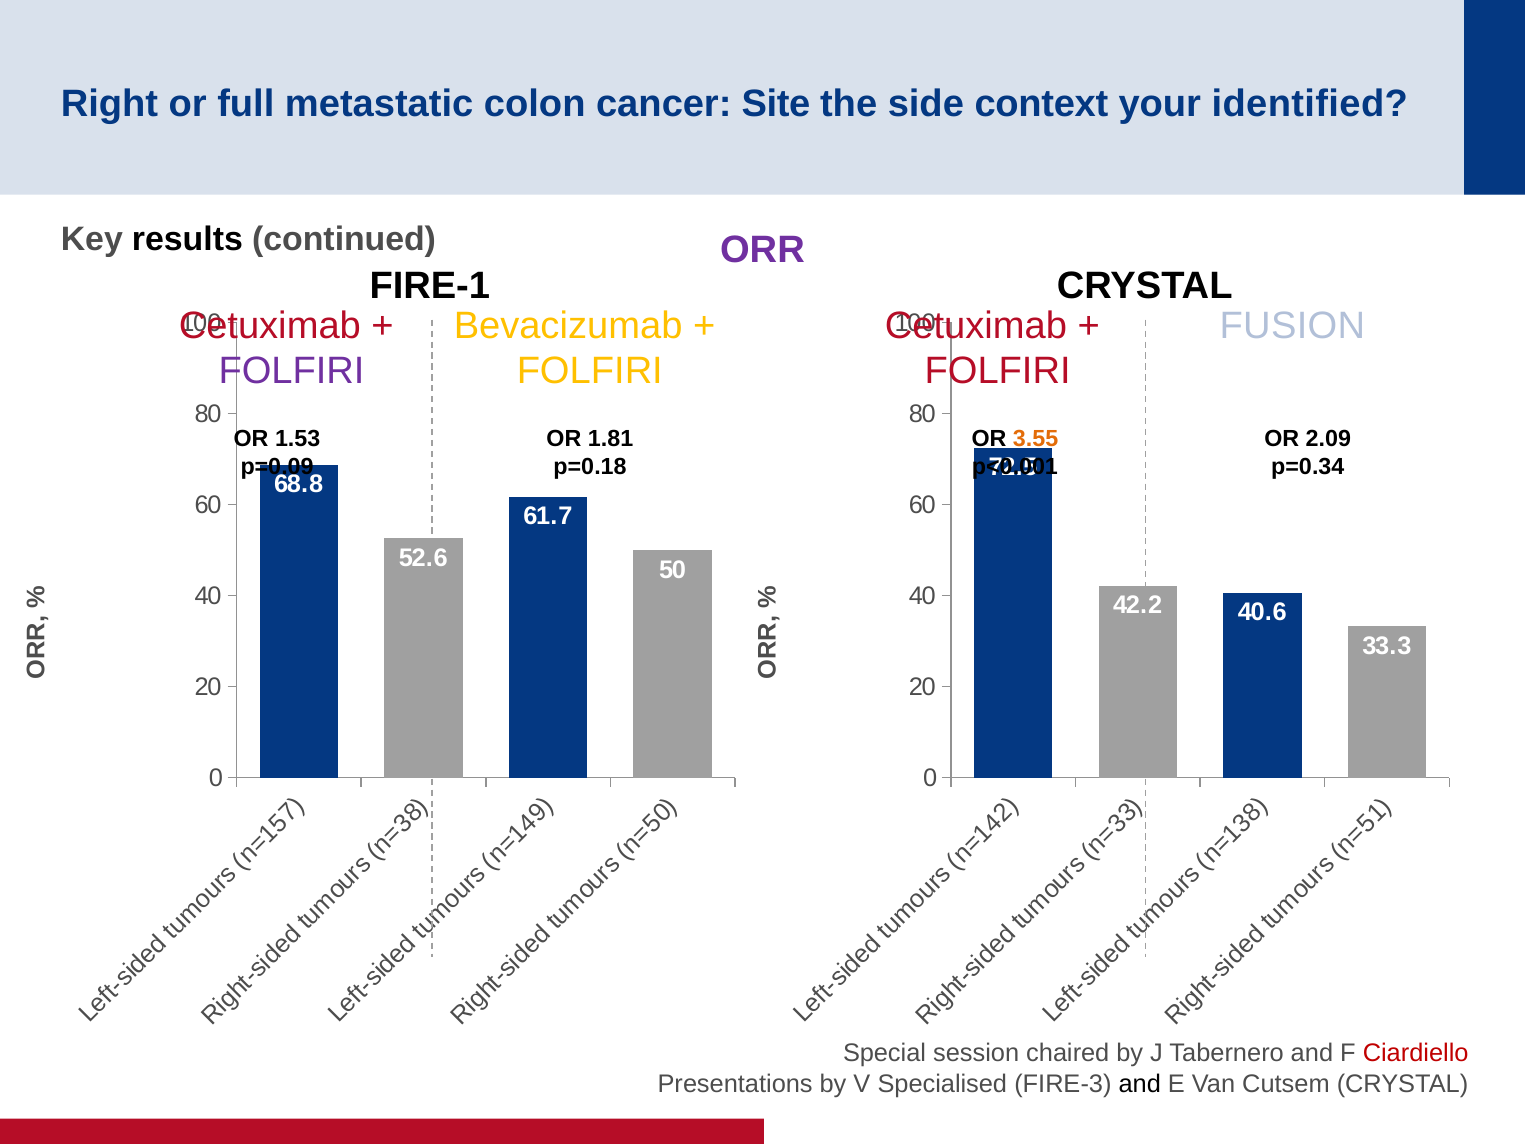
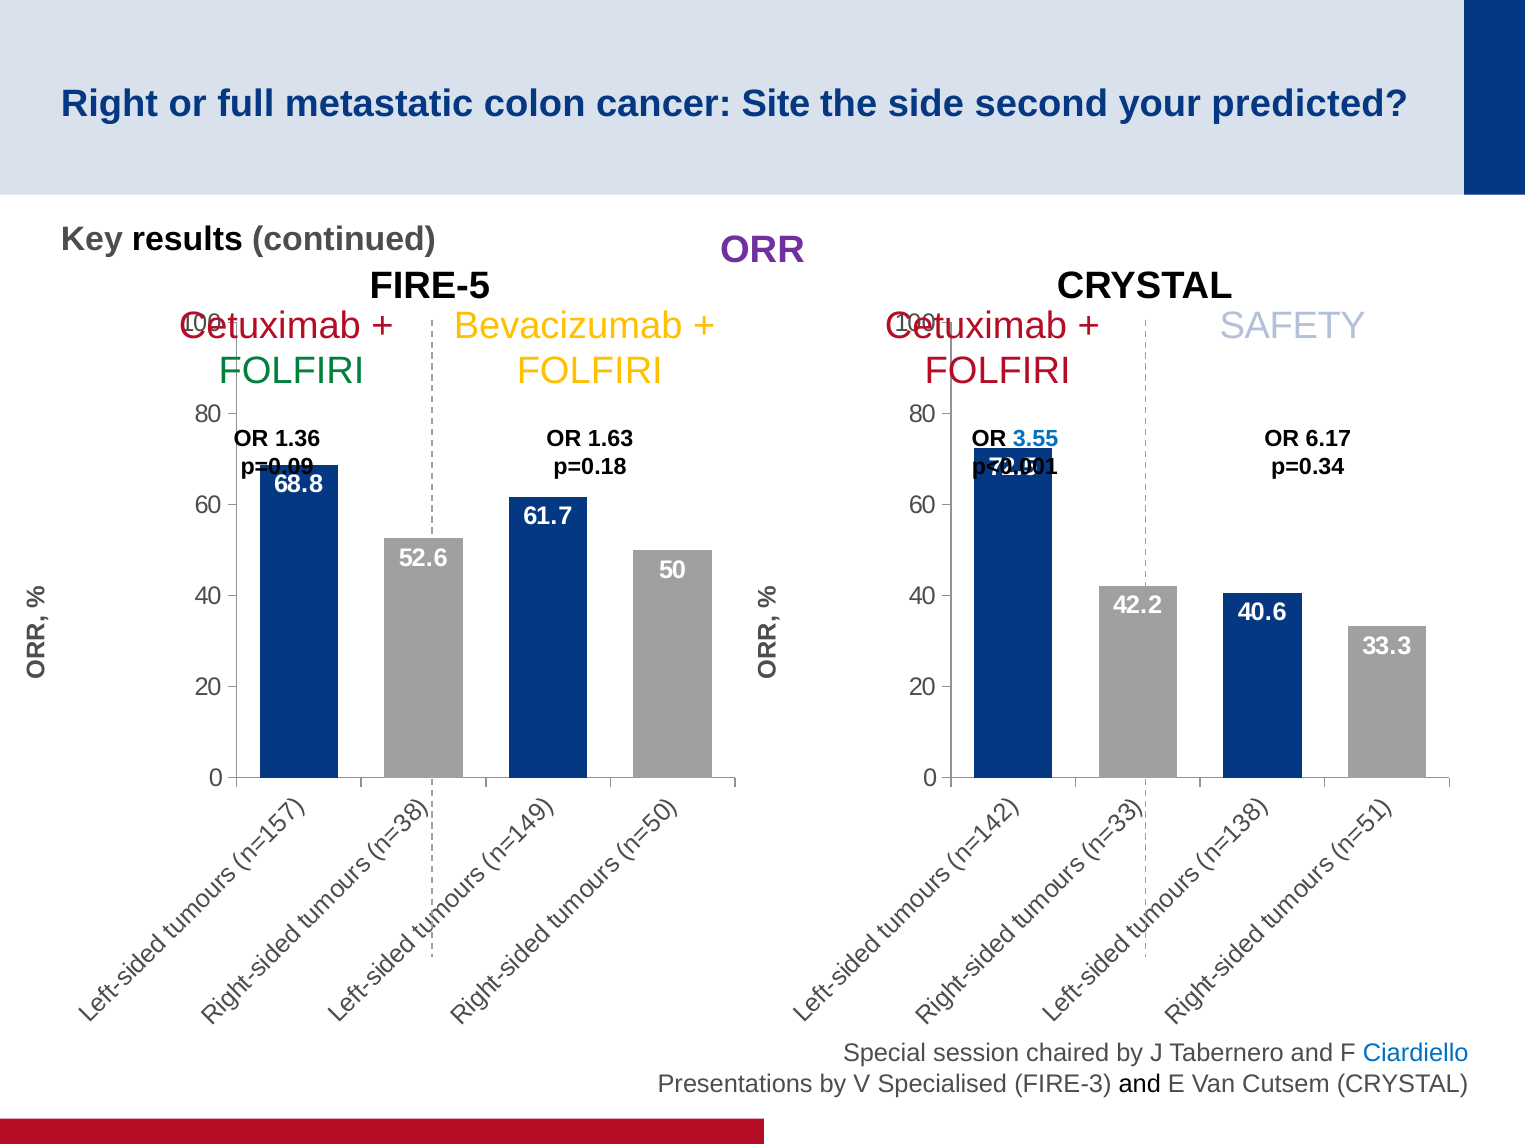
context: context -> second
identified: identified -> predicted
FIRE-1: FIRE-1 -> FIRE-5
FUSION: FUSION -> SAFETY
FOLFIRI at (292, 371) colour: purple -> green
1.53: 1.53 -> 1.36
1.81: 1.81 -> 1.63
3.55 colour: orange -> blue
2.09: 2.09 -> 6.17
Ciardiello colour: red -> blue
